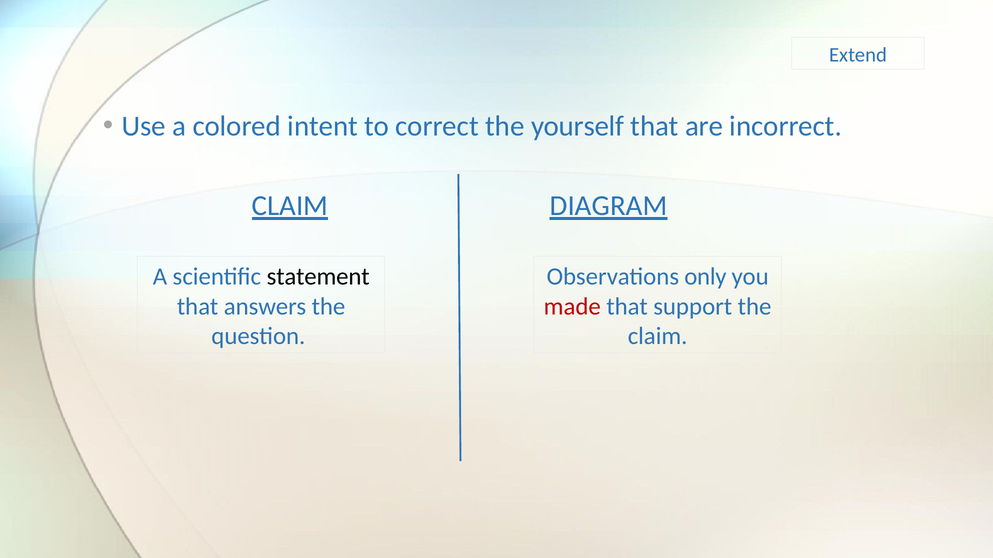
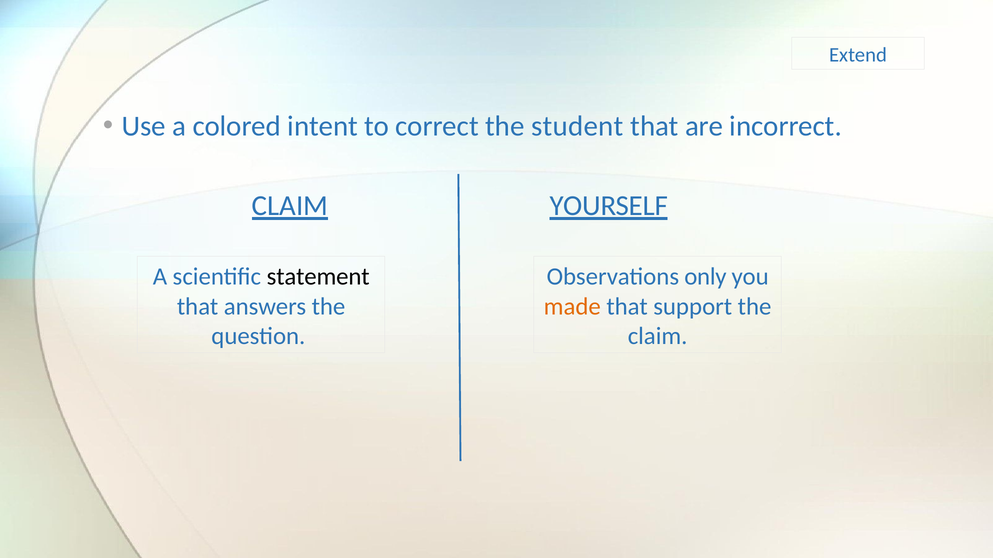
yourself: yourself -> student
DIAGRAM: DIAGRAM -> YOURSELF
made colour: red -> orange
